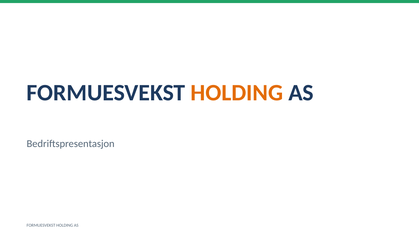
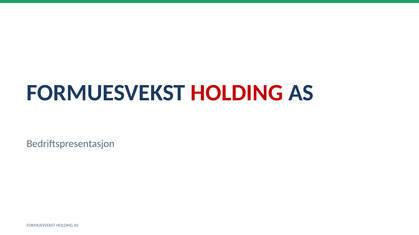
HOLDING at (237, 93) colour: orange -> red
